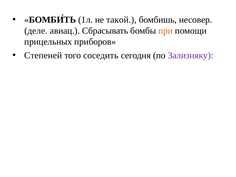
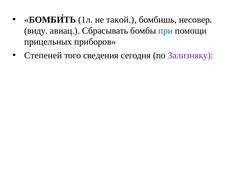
деле: деле -> виду
при colour: orange -> blue
соседить: соседить -> сведения
